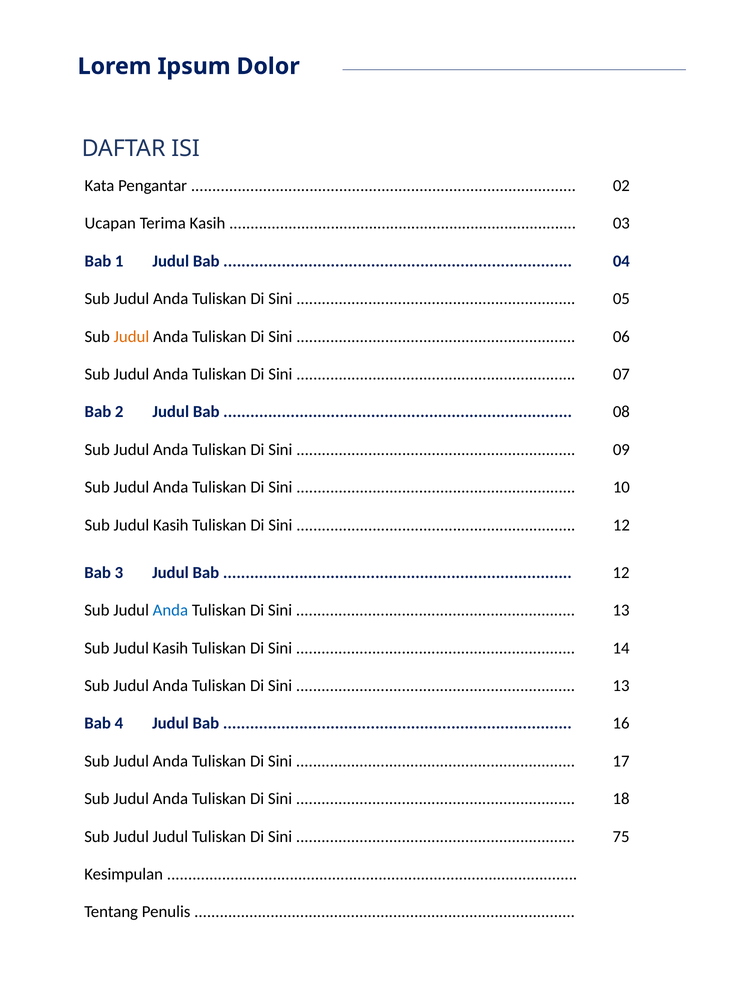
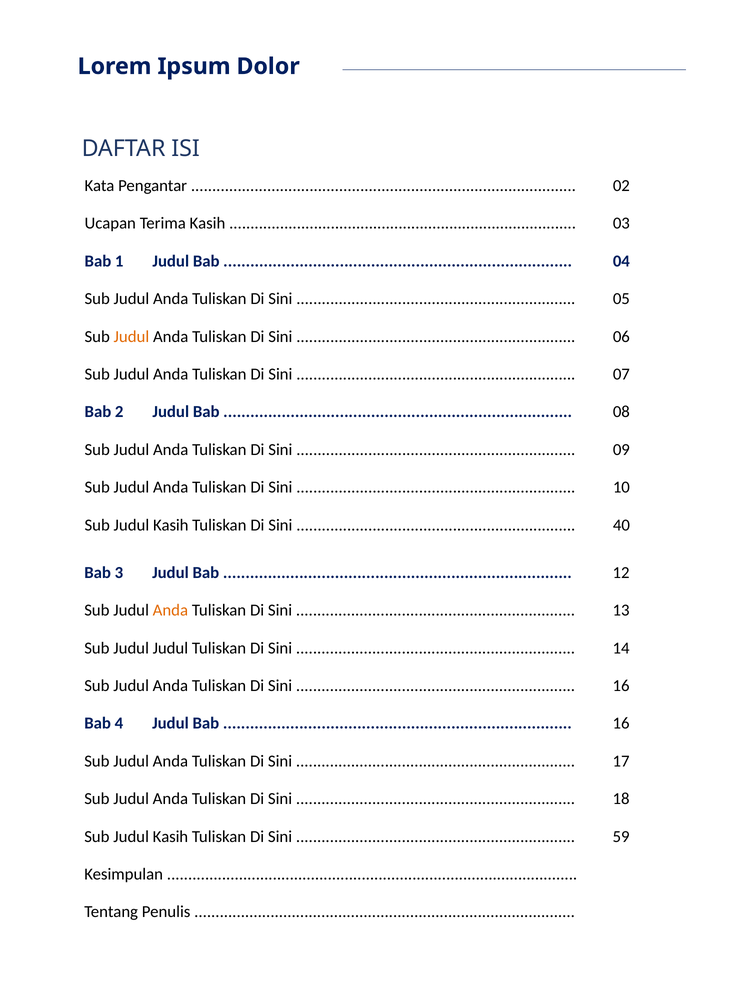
12 at (621, 525): 12 -> 40
Anda at (170, 610) colour: blue -> orange
Kasih at (170, 648): Kasih -> Judul
13 at (621, 686): 13 -> 16
Judul at (170, 836): Judul -> Kasih
75: 75 -> 59
